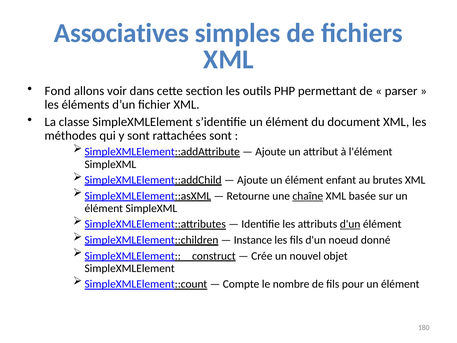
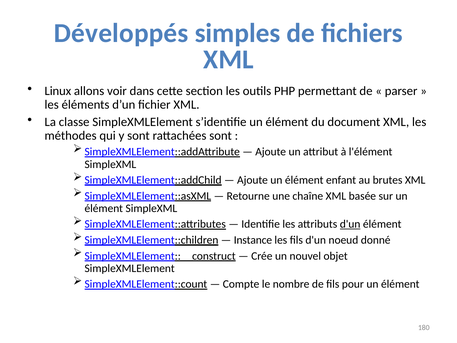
Associatives: Associatives -> Développés
Fond: Fond -> Linux
chaîne underline: present -> none
